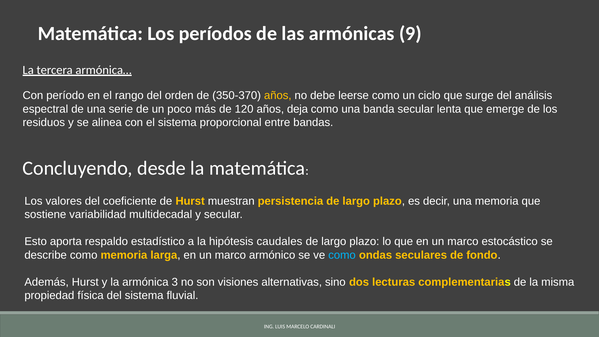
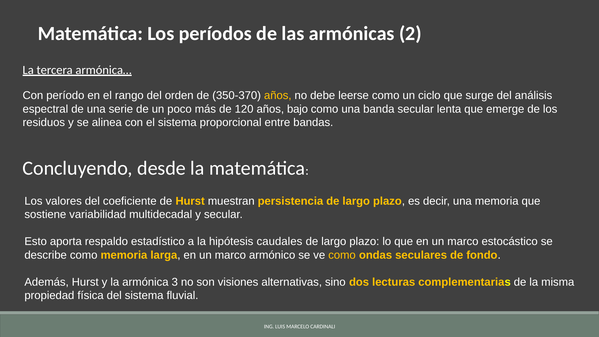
9: 9 -> 2
deja: deja -> bajo
como at (342, 255) colour: light blue -> yellow
